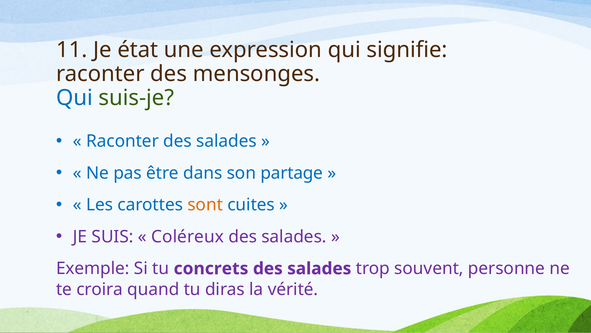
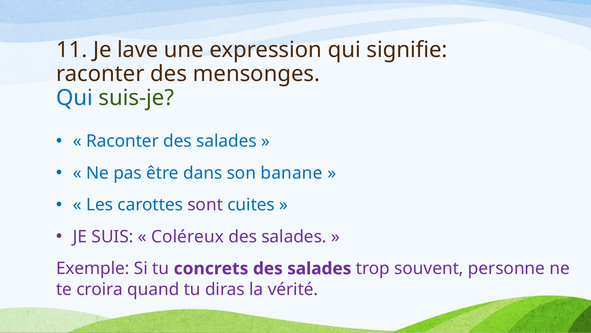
état: état -> lave
partage: partage -> banane
sont colour: orange -> purple
